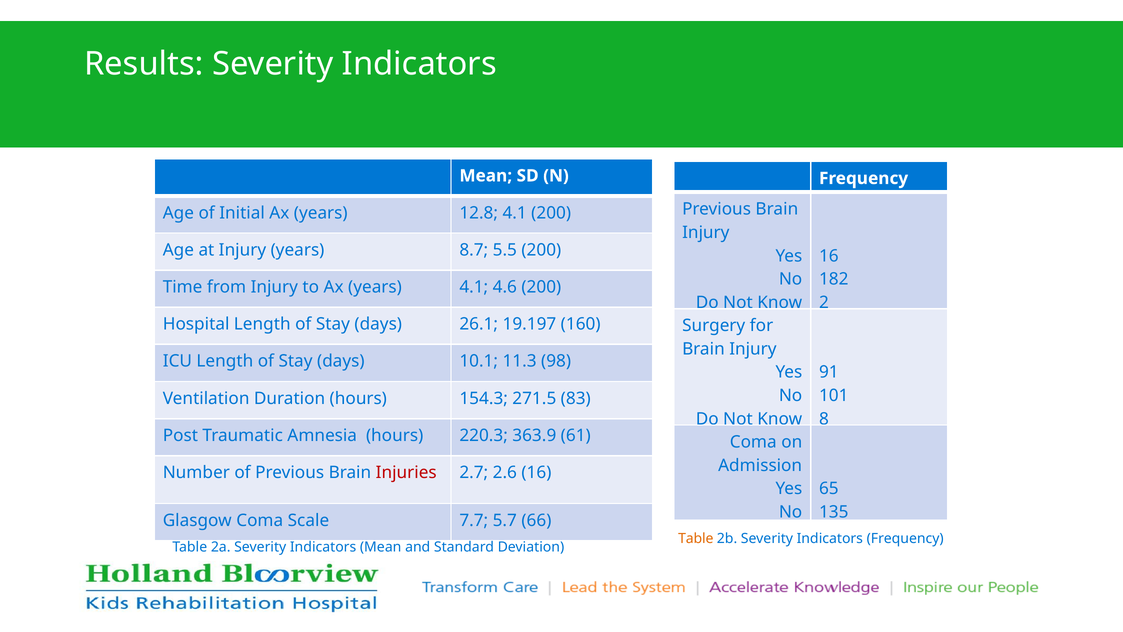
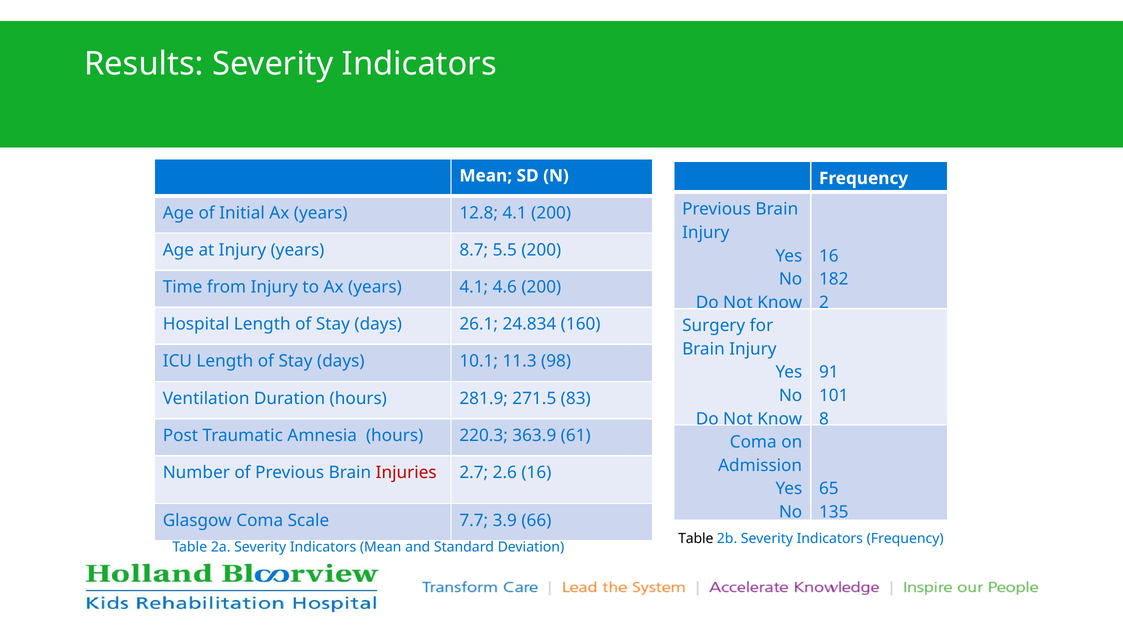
19.197: 19.197 -> 24.834
154.3: 154.3 -> 281.9
5.7: 5.7 -> 3.9
Table at (696, 538) colour: orange -> black
